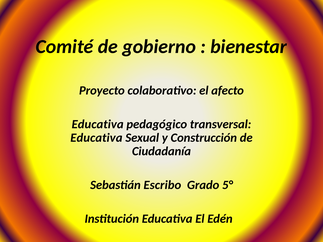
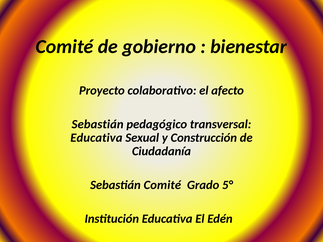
Educativa at (98, 124): Educativa -> Sebastián
Sebastián Escribo: Escribo -> Comité
